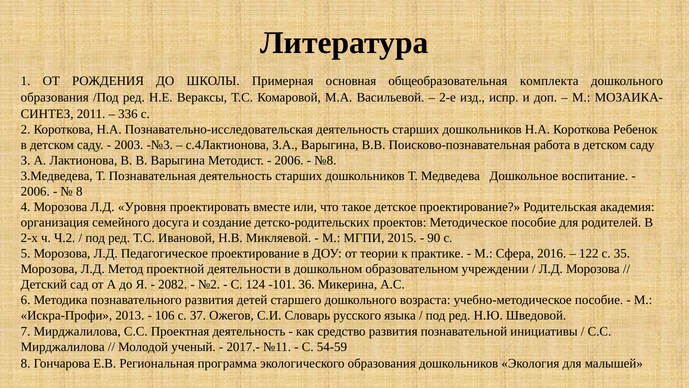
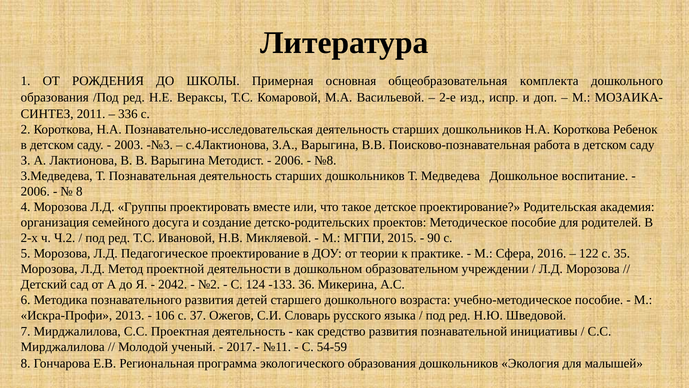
Уровня: Уровня -> Группы
2082: 2082 -> 2042
-101: -101 -> -133
